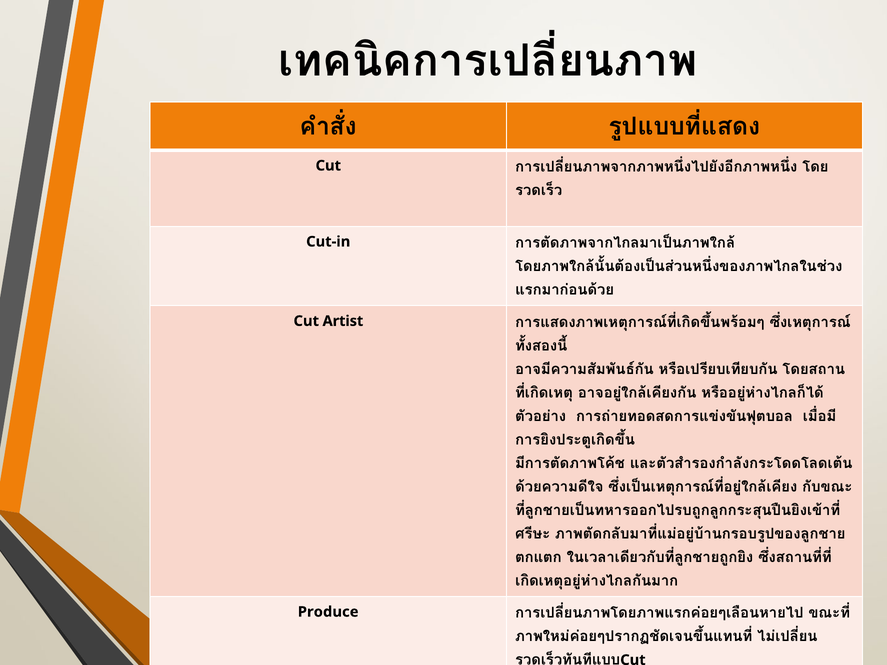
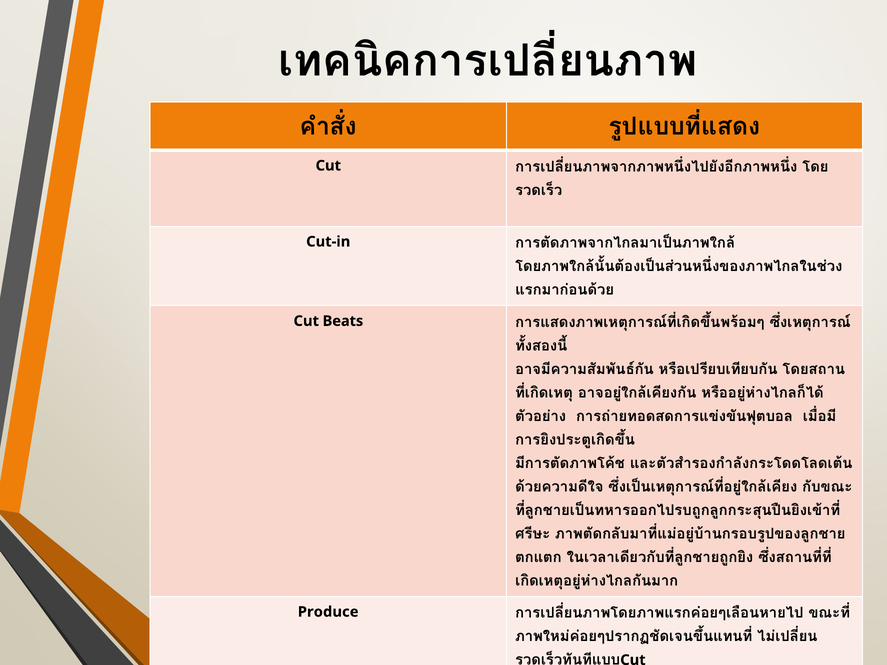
Artist: Artist -> Beats
